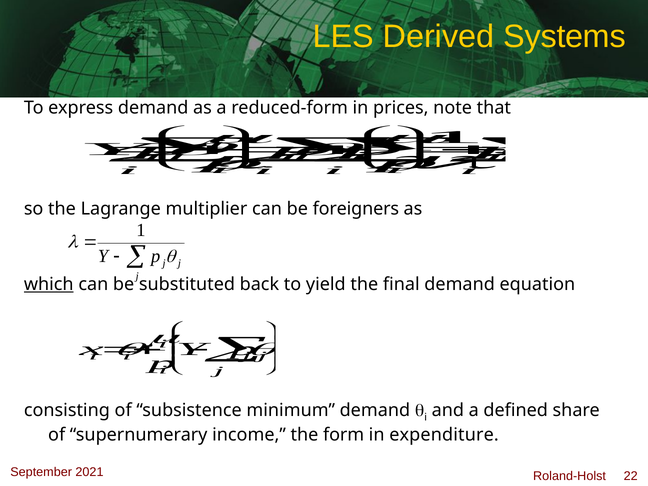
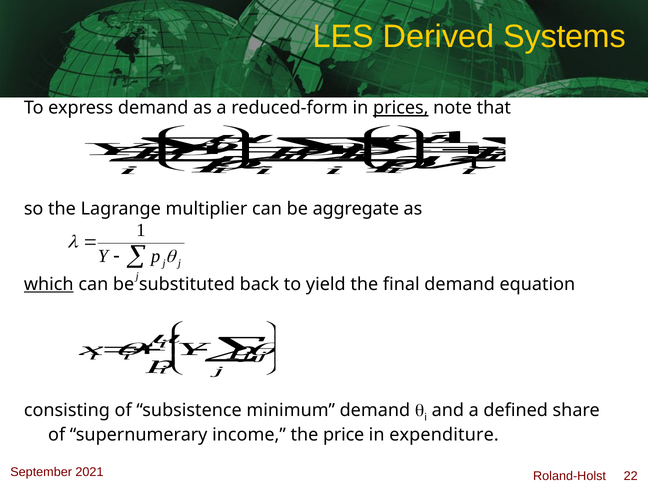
prices underline: none -> present
foreigners: foreigners -> aggregate
form: form -> price
